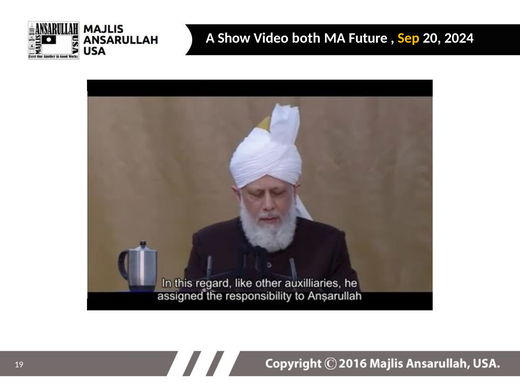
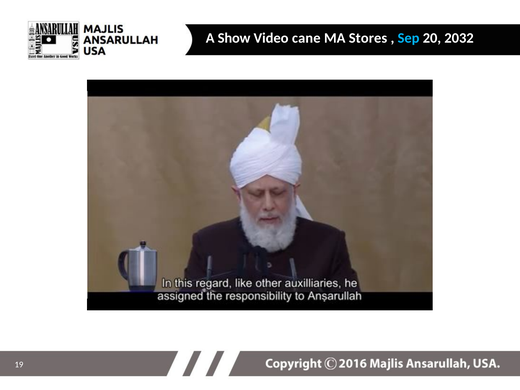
both: both -> cane
Future: Future -> Stores
Sep colour: yellow -> light blue
2024: 2024 -> 2032
